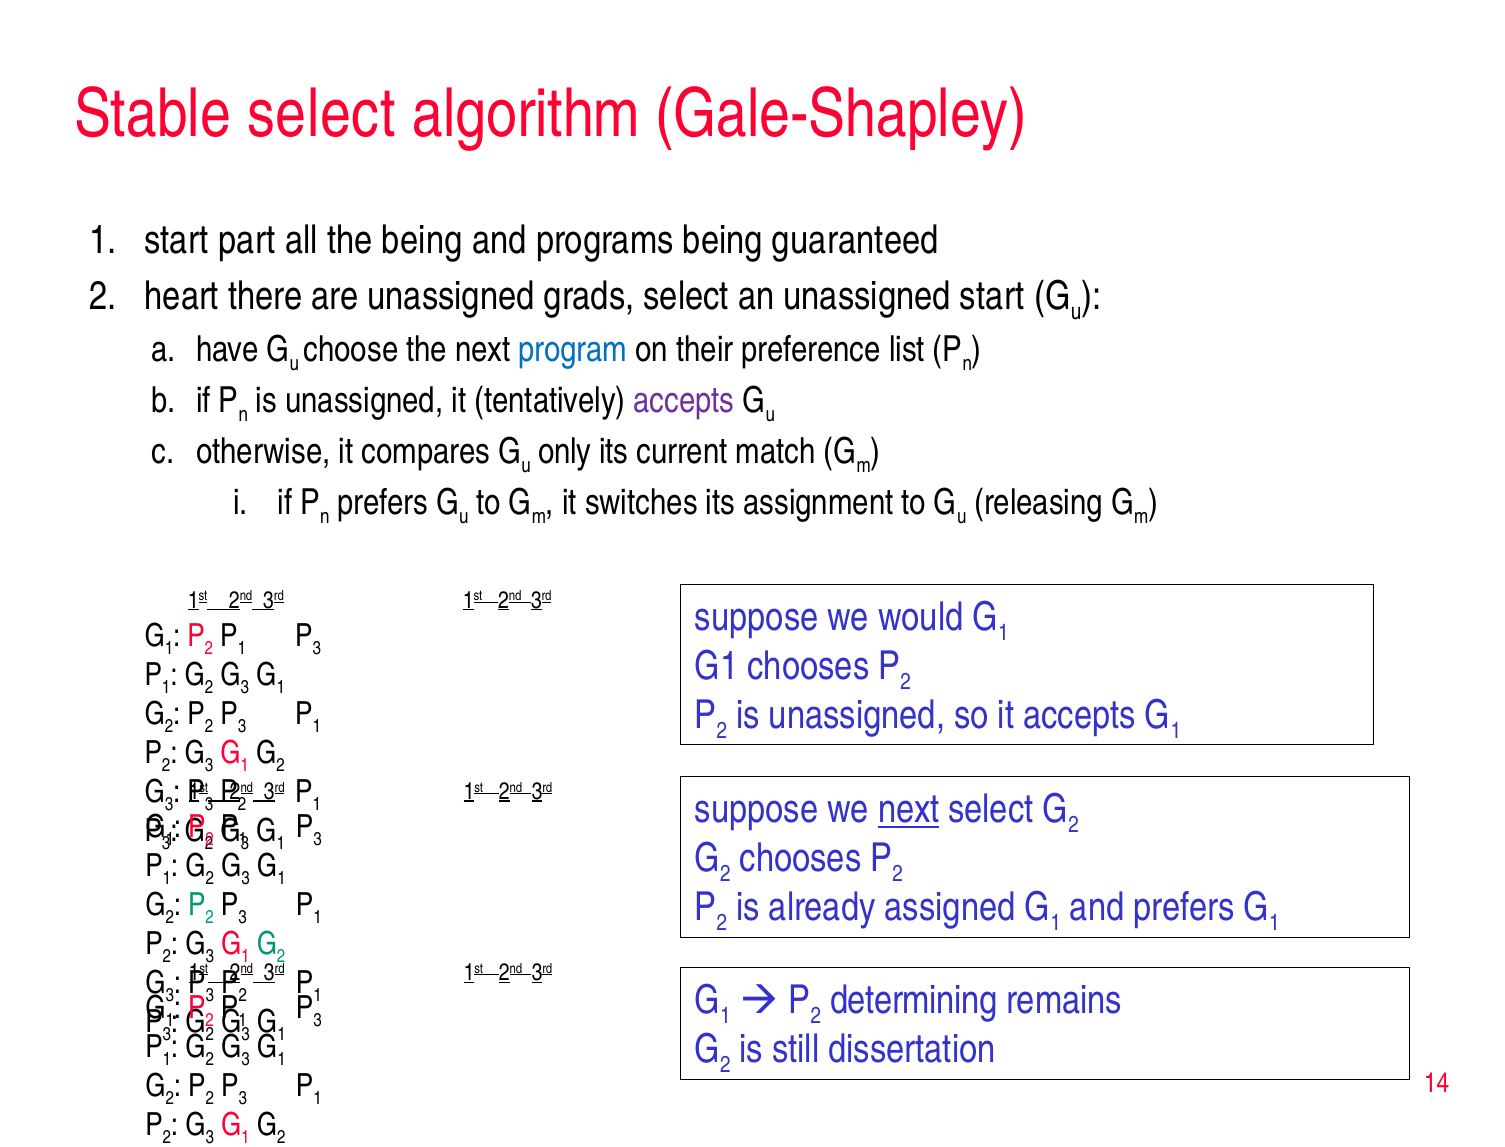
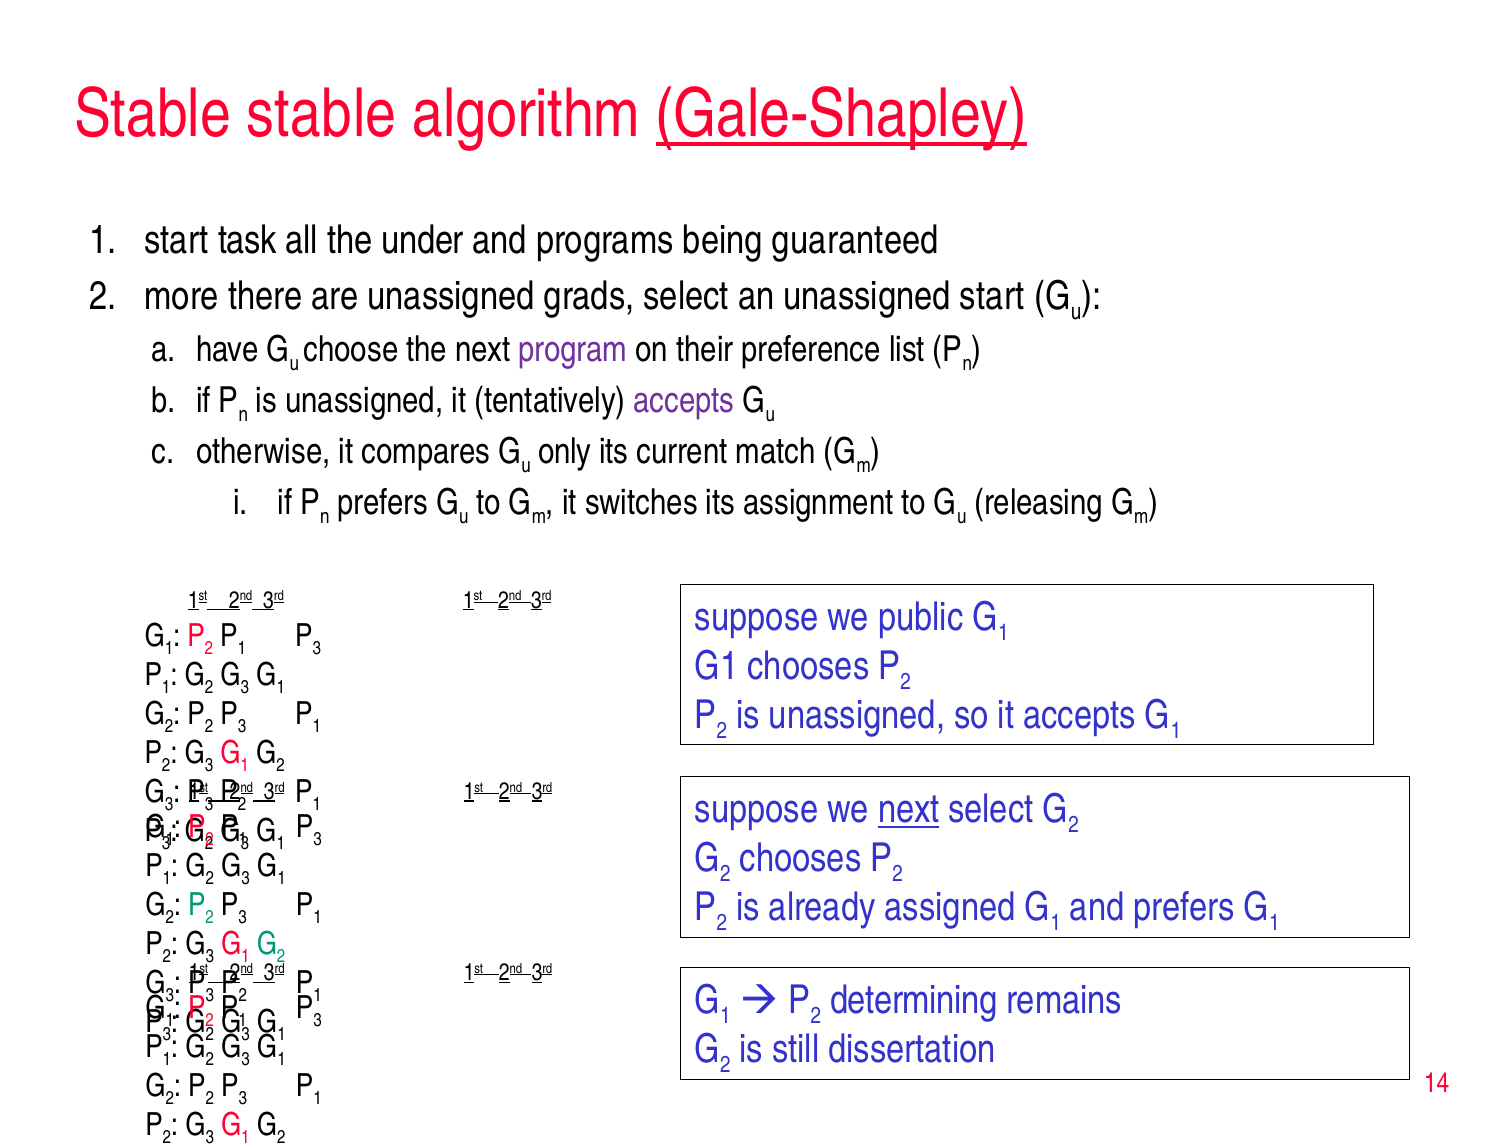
Stable select: select -> stable
Gale-Shapley underline: none -> present
part: part -> task
the being: being -> under
heart: heart -> more
program colour: blue -> purple
would: would -> public
